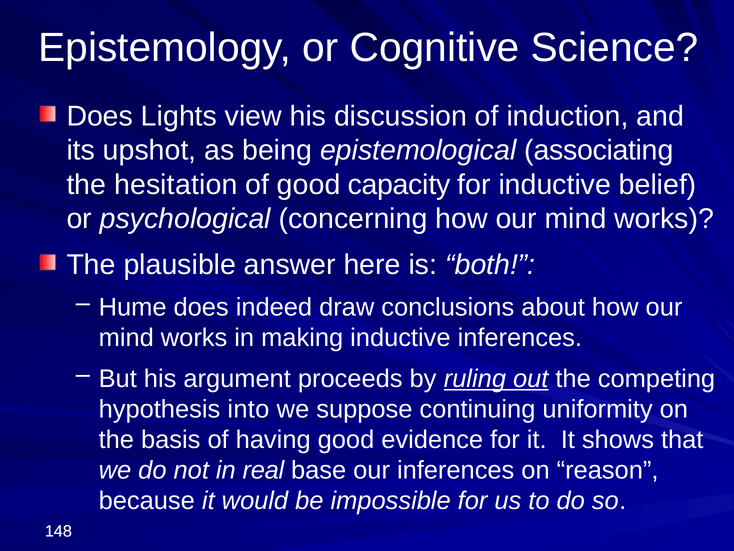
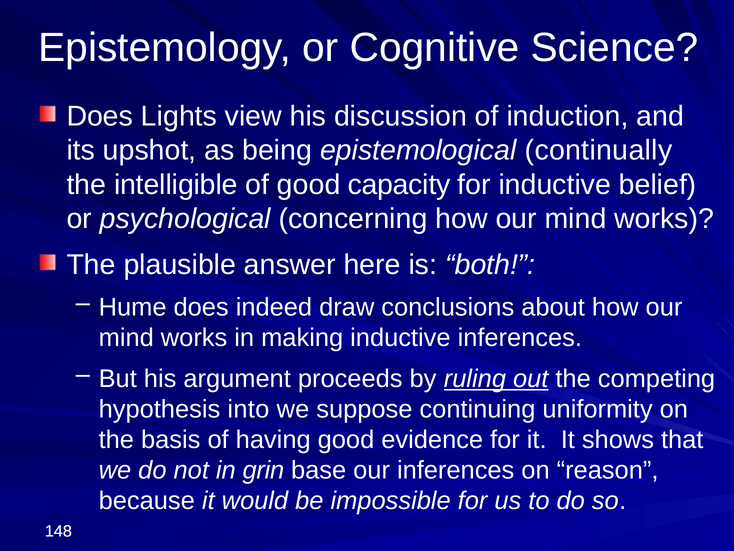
associating: associating -> continually
hesitation: hesitation -> intelligible
real: real -> grin
